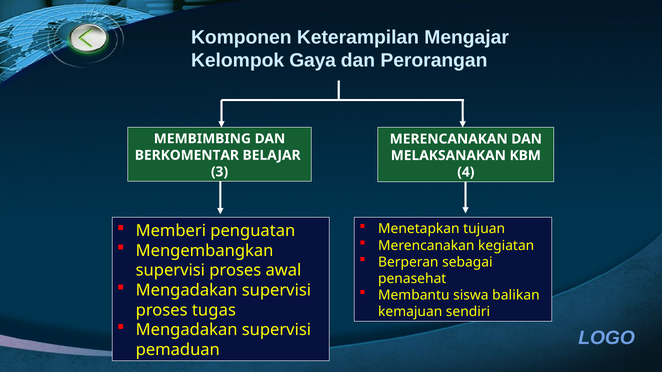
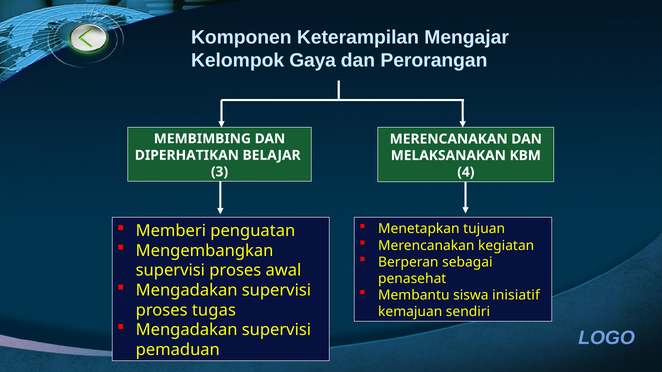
BERKOMENTAR: BERKOMENTAR -> DIPERHATIKAN
balikan: balikan -> inisiatif
